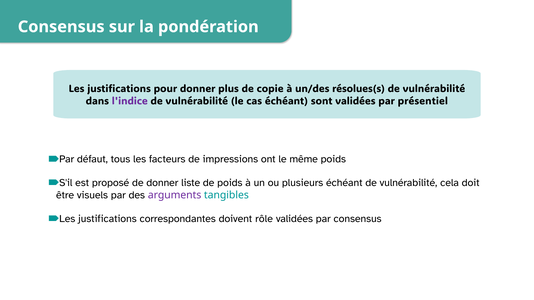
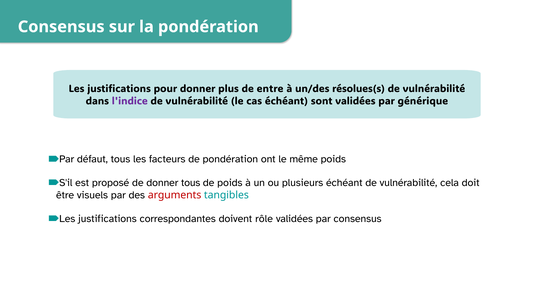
copie: copie -> entre
présentiel: présentiel -> générique
de impressions: impressions -> pondération
donner liste: liste -> tous
arguments colour: purple -> red
